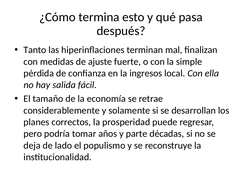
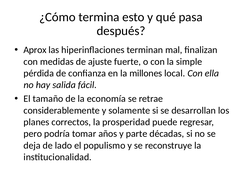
Tanto: Tanto -> Aprox
ingresos: ingresos -> millones
